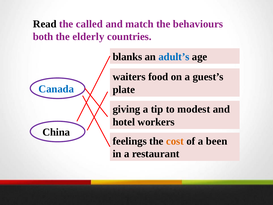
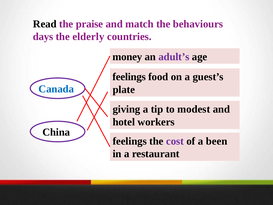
called: called -> praise
both: both -> days
blanks: blanks -> money
adult’s colour: blue -> purple
waiters at (129, 77): waiters -> feelings
cost colour: orange -> purple
